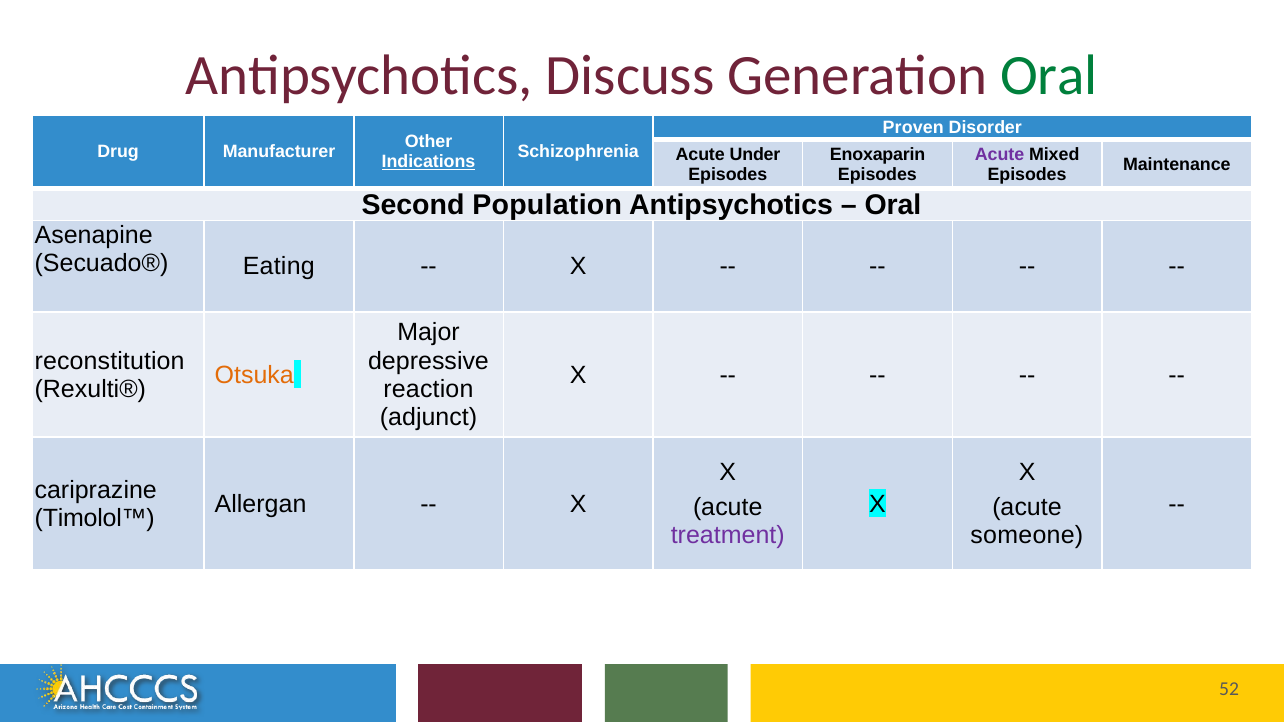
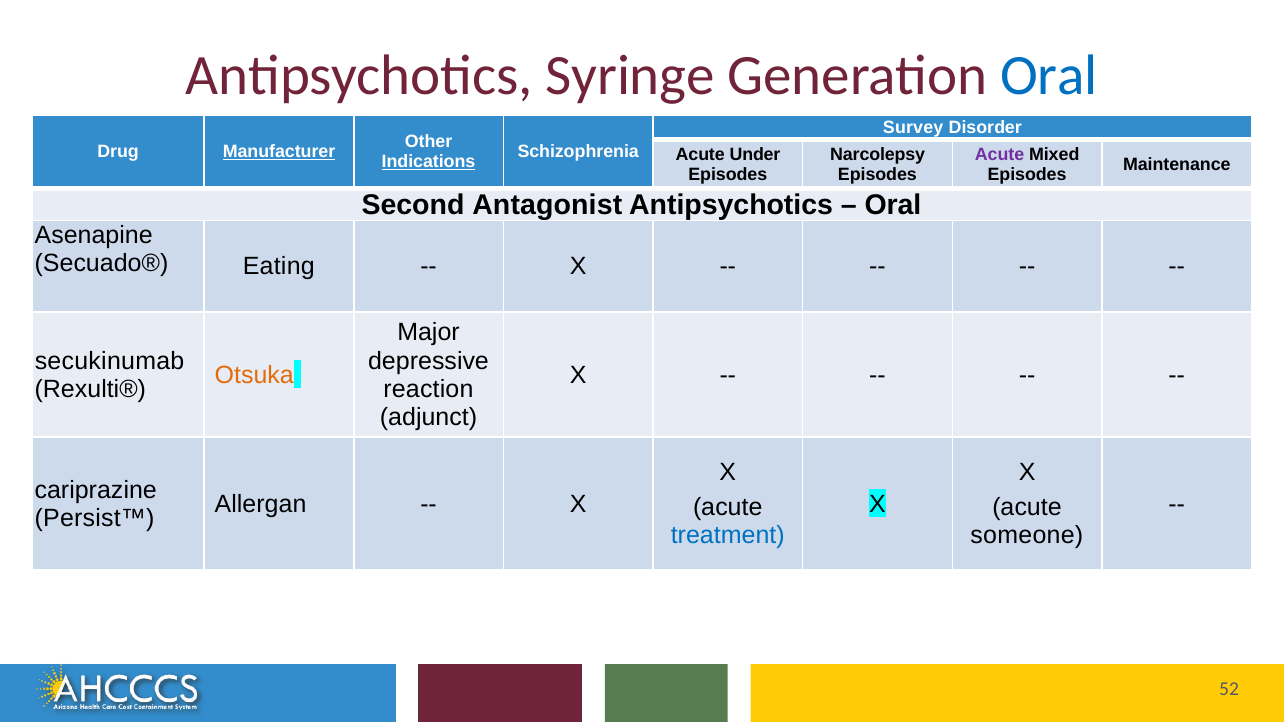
Discuss: Discuss -> Syringe
Oral at (1049, 76) colour: green -> blue
Proven: Proven -> Survey
Manufacturer underline: none -> present
Enoxaparin: Enoxaparin -> Narcolepsy
Population: Population -> Antagonist
reconstitution: reconstitution -> secukinumab
Timolol™: Timolol™ -> Persist™
treatment colour: purple -> blue
